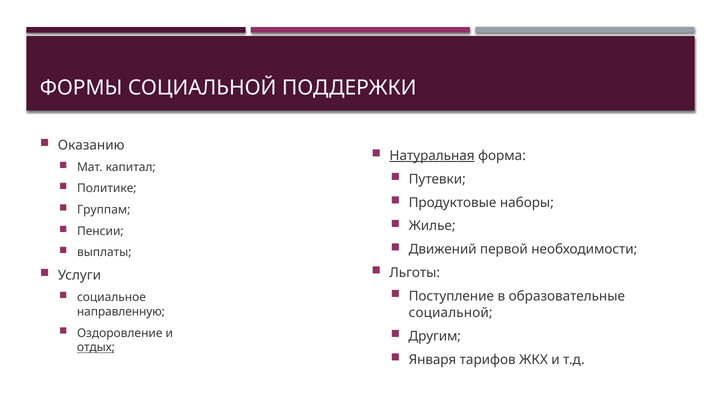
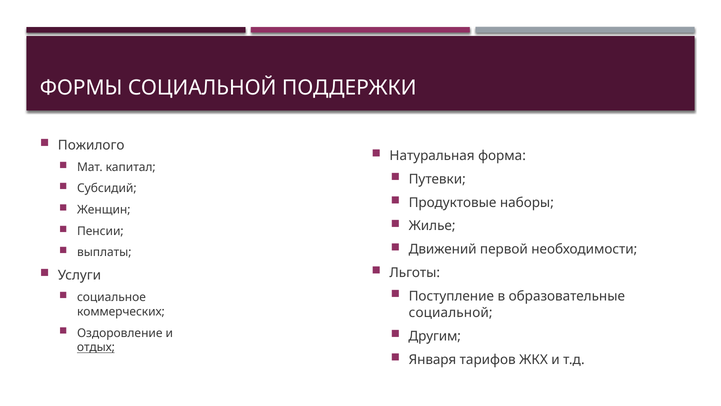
Оказанию: Оказанию -> Пожилого
Натуральная underline: present -> none
Политике: Политике -> Субсидий
Группам: Группам -> Женщин
направленную: направленную -> коммерческих
